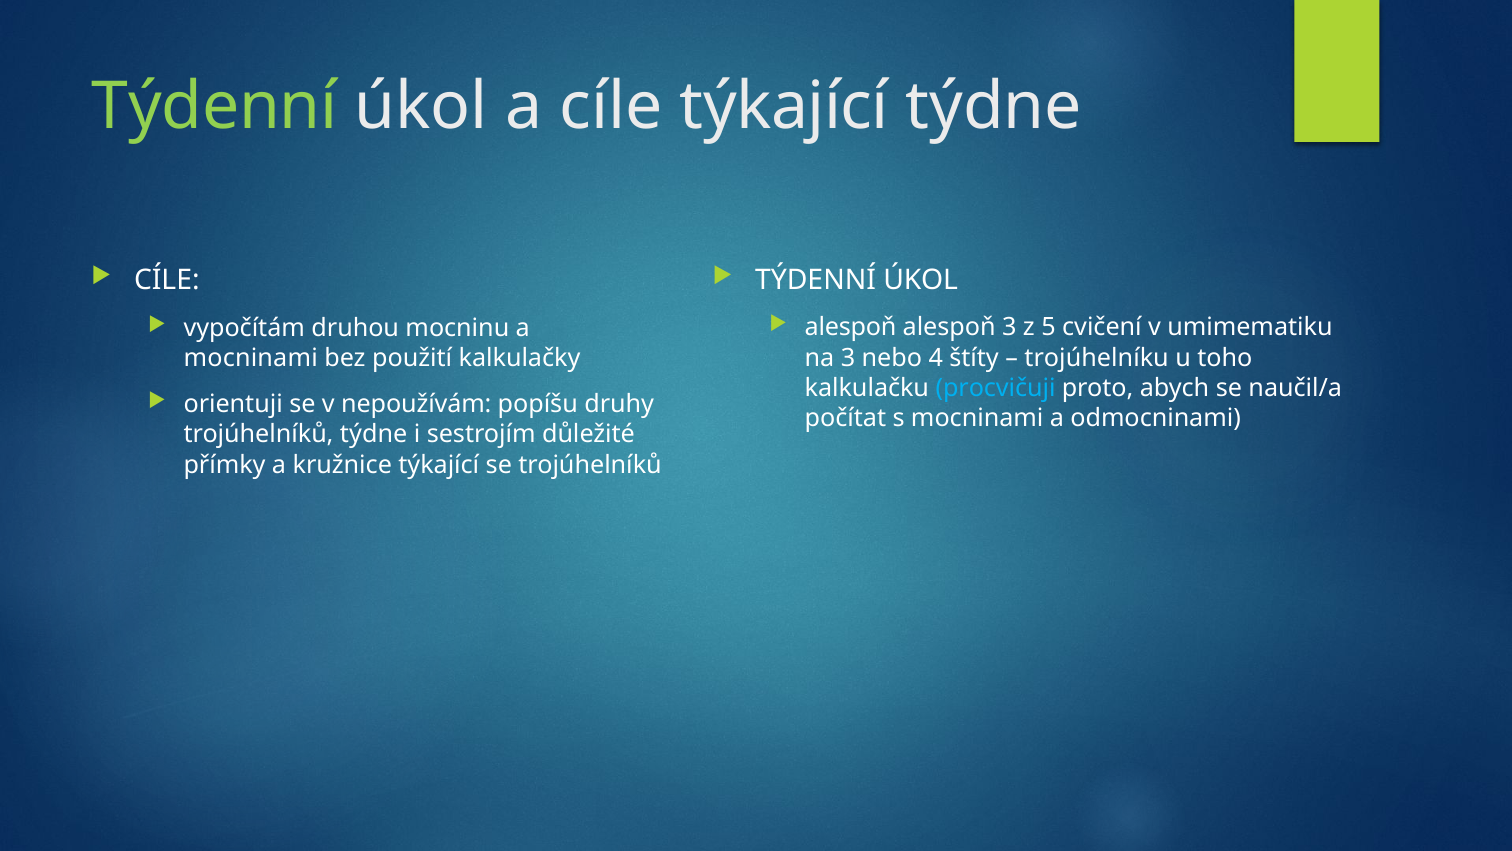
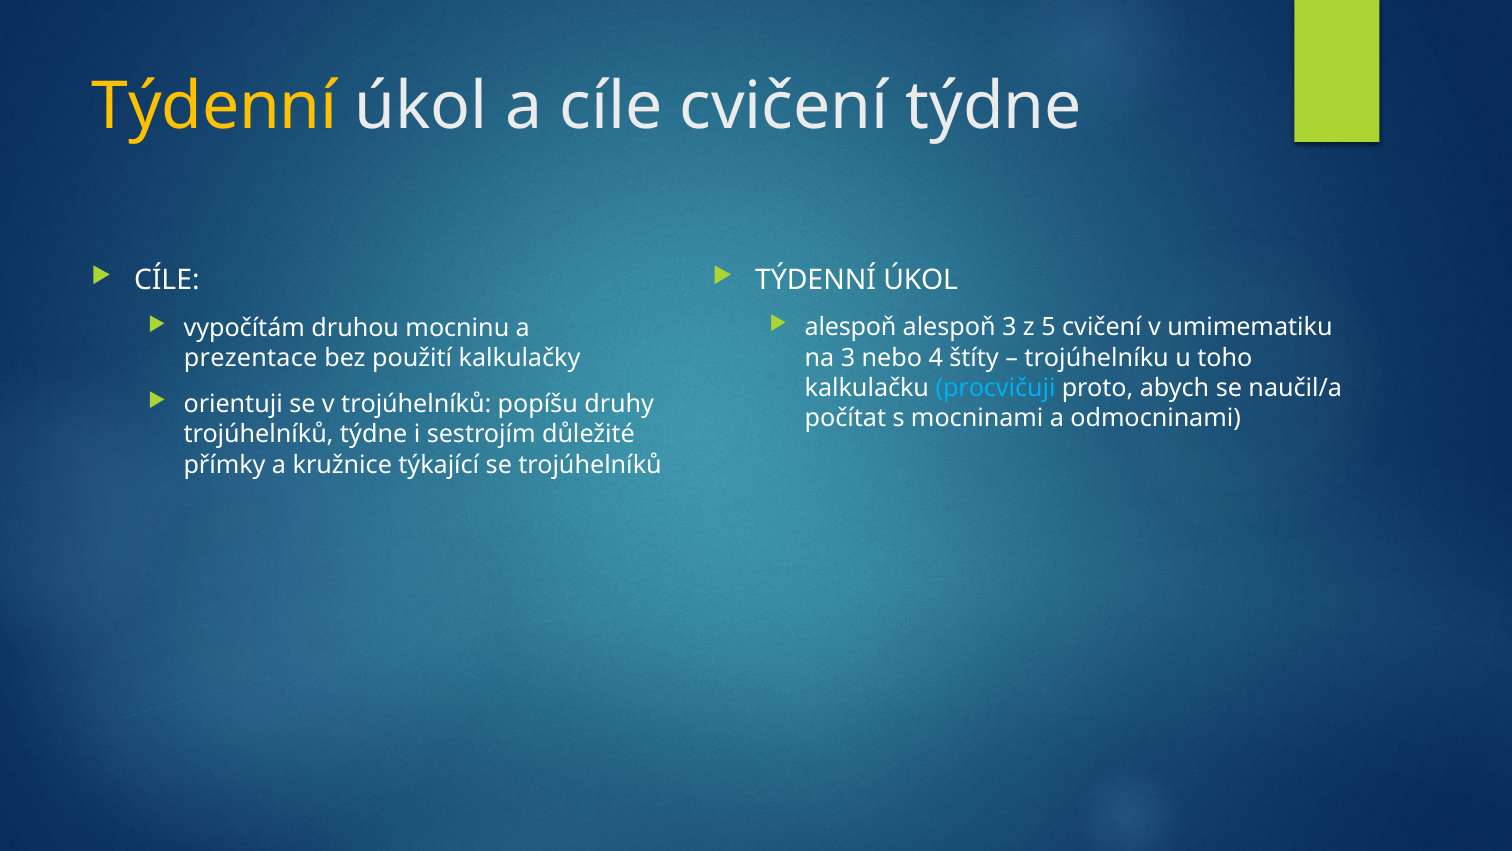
Týdenní at (215, 106) colour: light green -> yellow
cíle týkající: týkající -> cvičení
mocninami at (251, 358): mocninami -> prezentace
v nepoužívám: nepoužívám -> trojúhelníků
